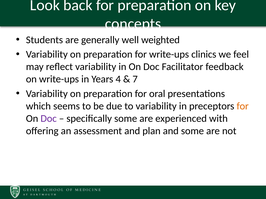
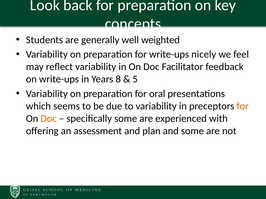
clinics: clinics -> nicely
4: 4 -> 8
7: 7 -> 5
Doc at (49, 119) colour: purple -> orange
